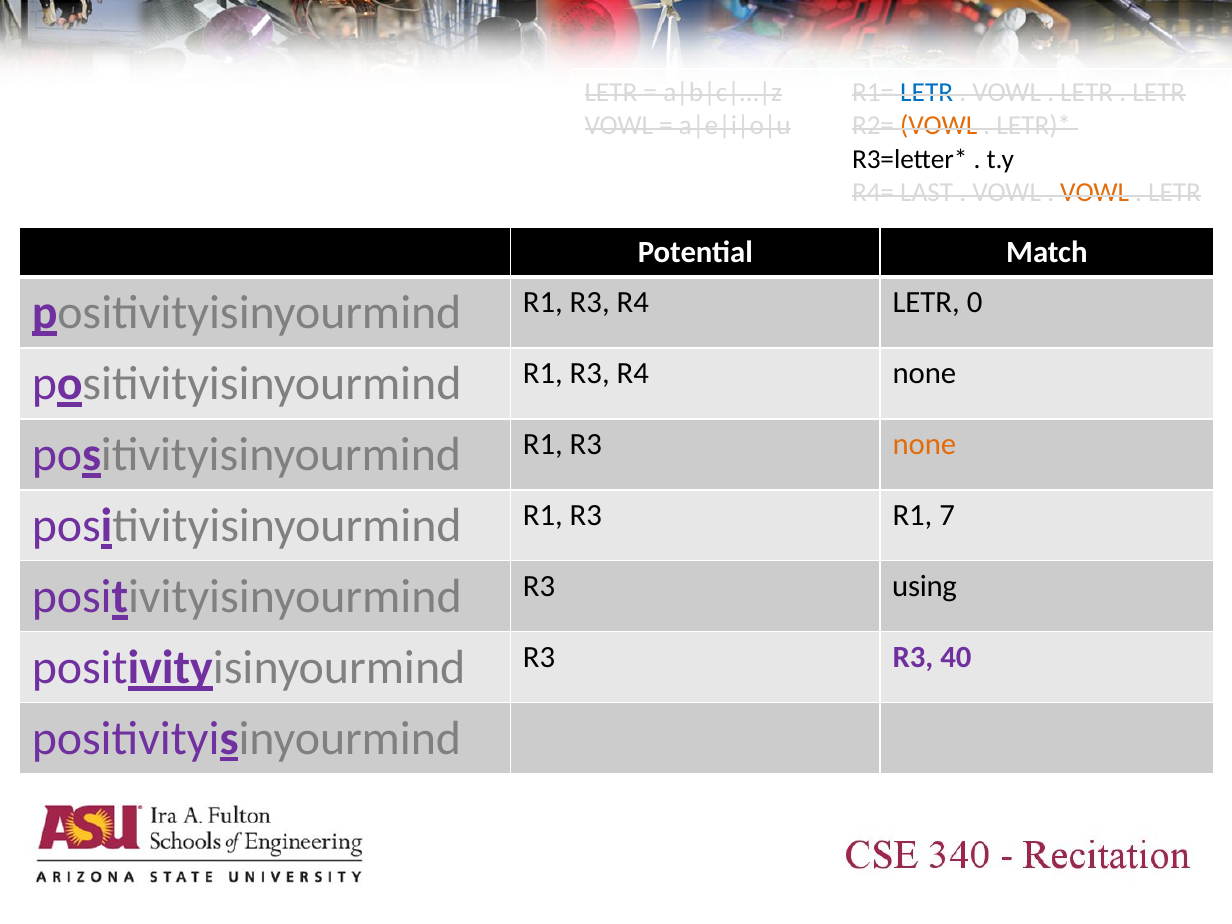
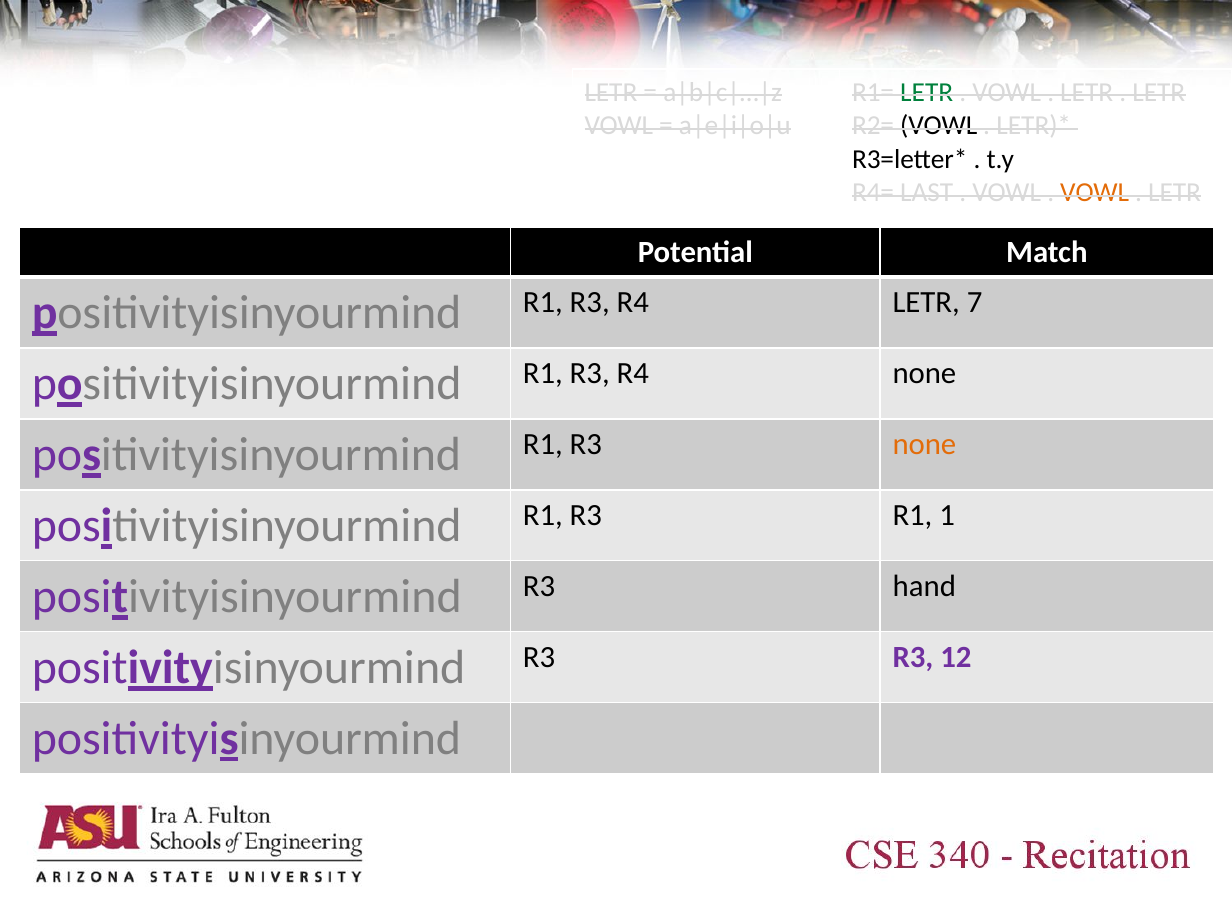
LETR at (927, 92) colour: blue -> green
VOWL at (939, 126) colour: orange -> black
0: 0 -> 7
7: 7 -> 1
using: using -> hand
40: 40 -> 12
